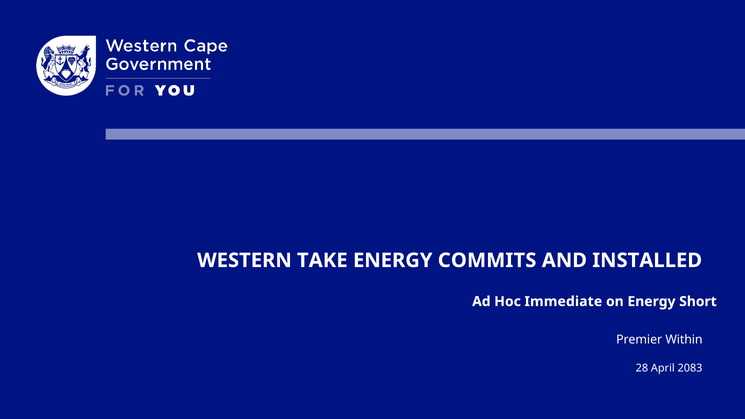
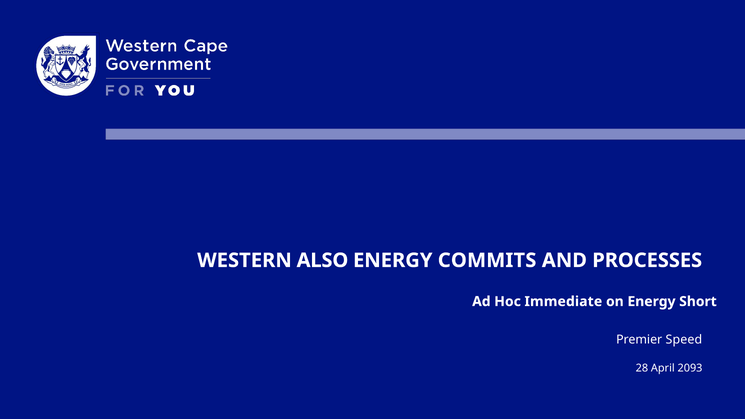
TAKE: TAKE -> ALSO
INSTALLED: INSTALLED -> PROCESSES
Within: Within -> Speed
2083: 2083 -> 2093
